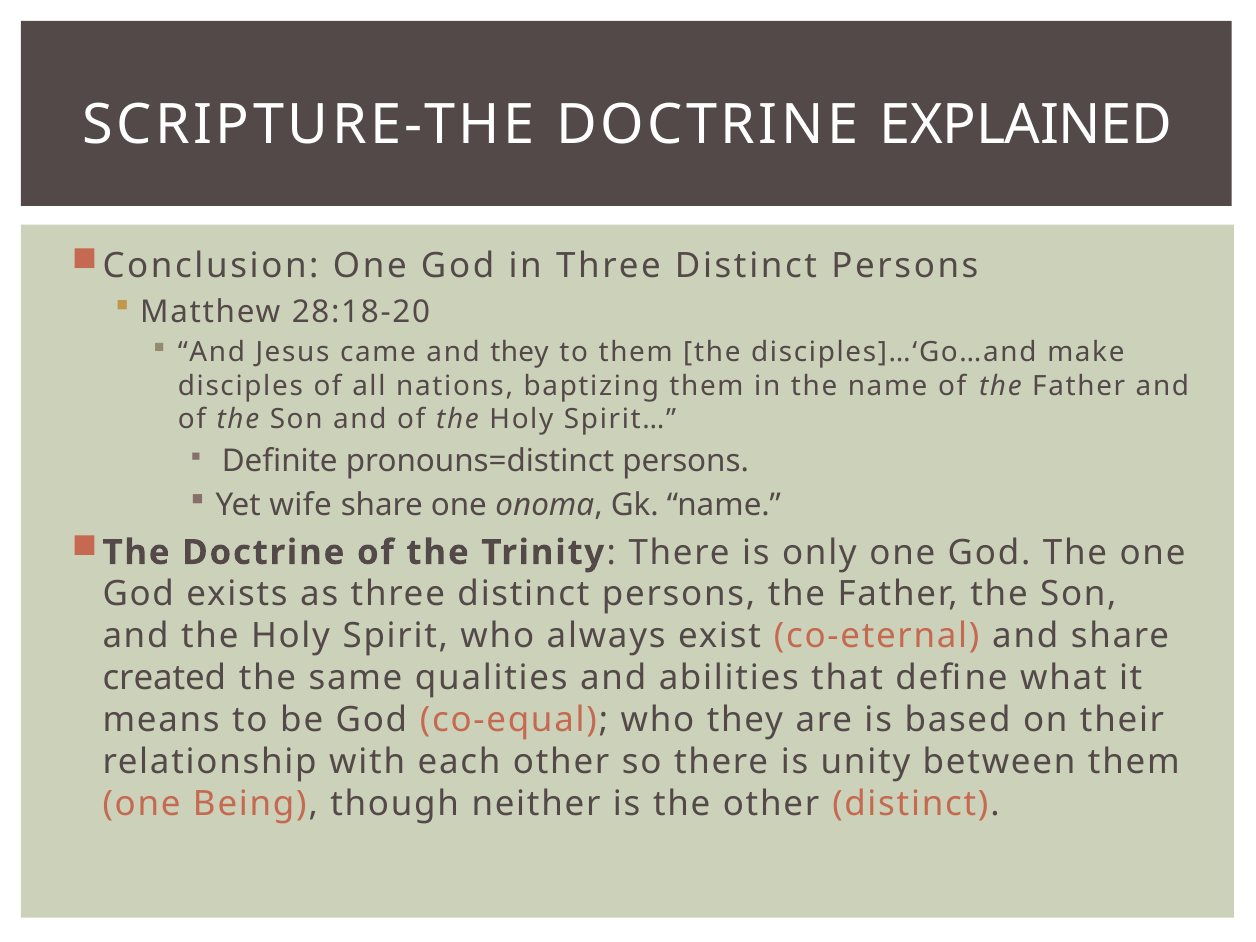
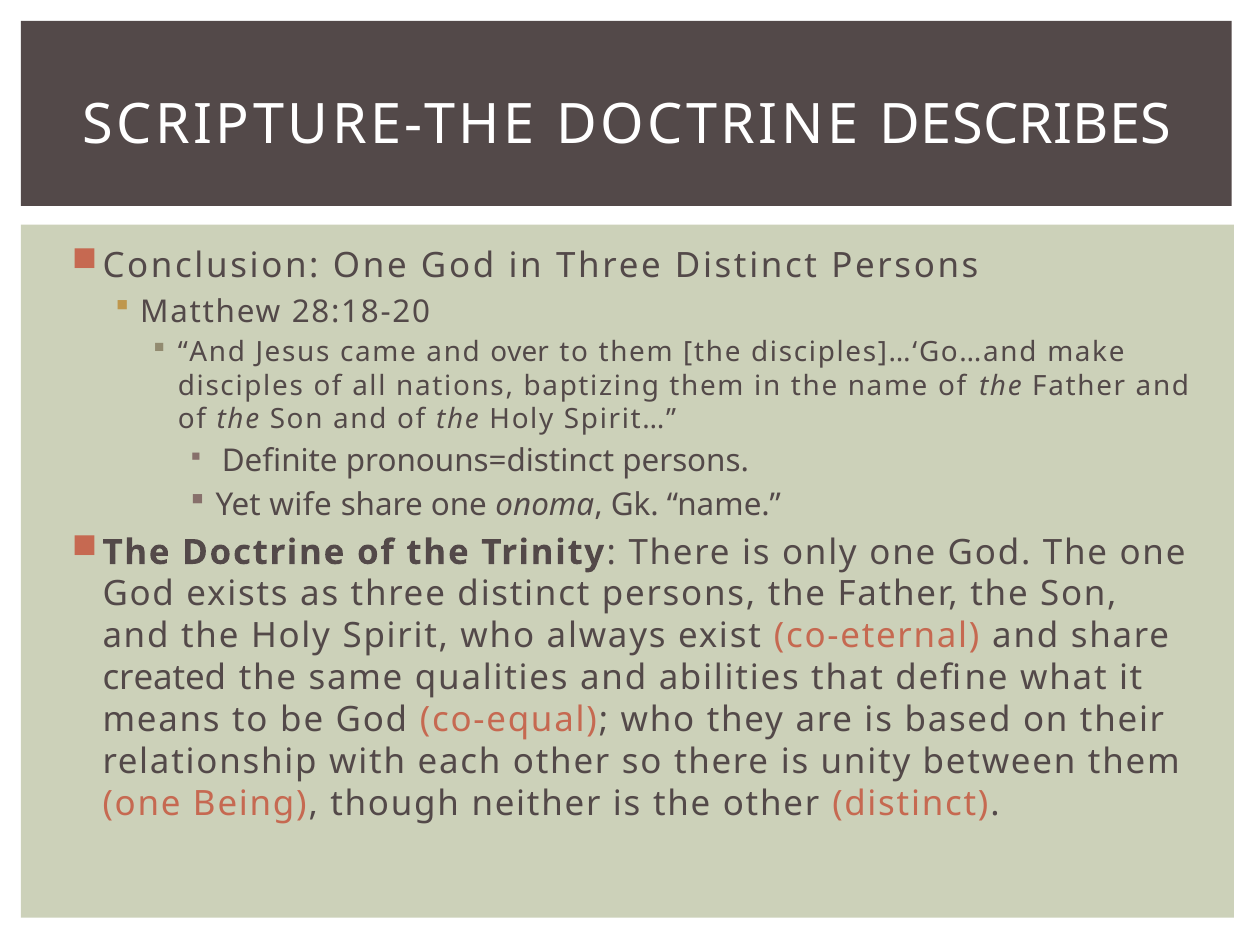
EXPLAINED: EXPLAINED -> DESCRIBES
and they: they -> over
